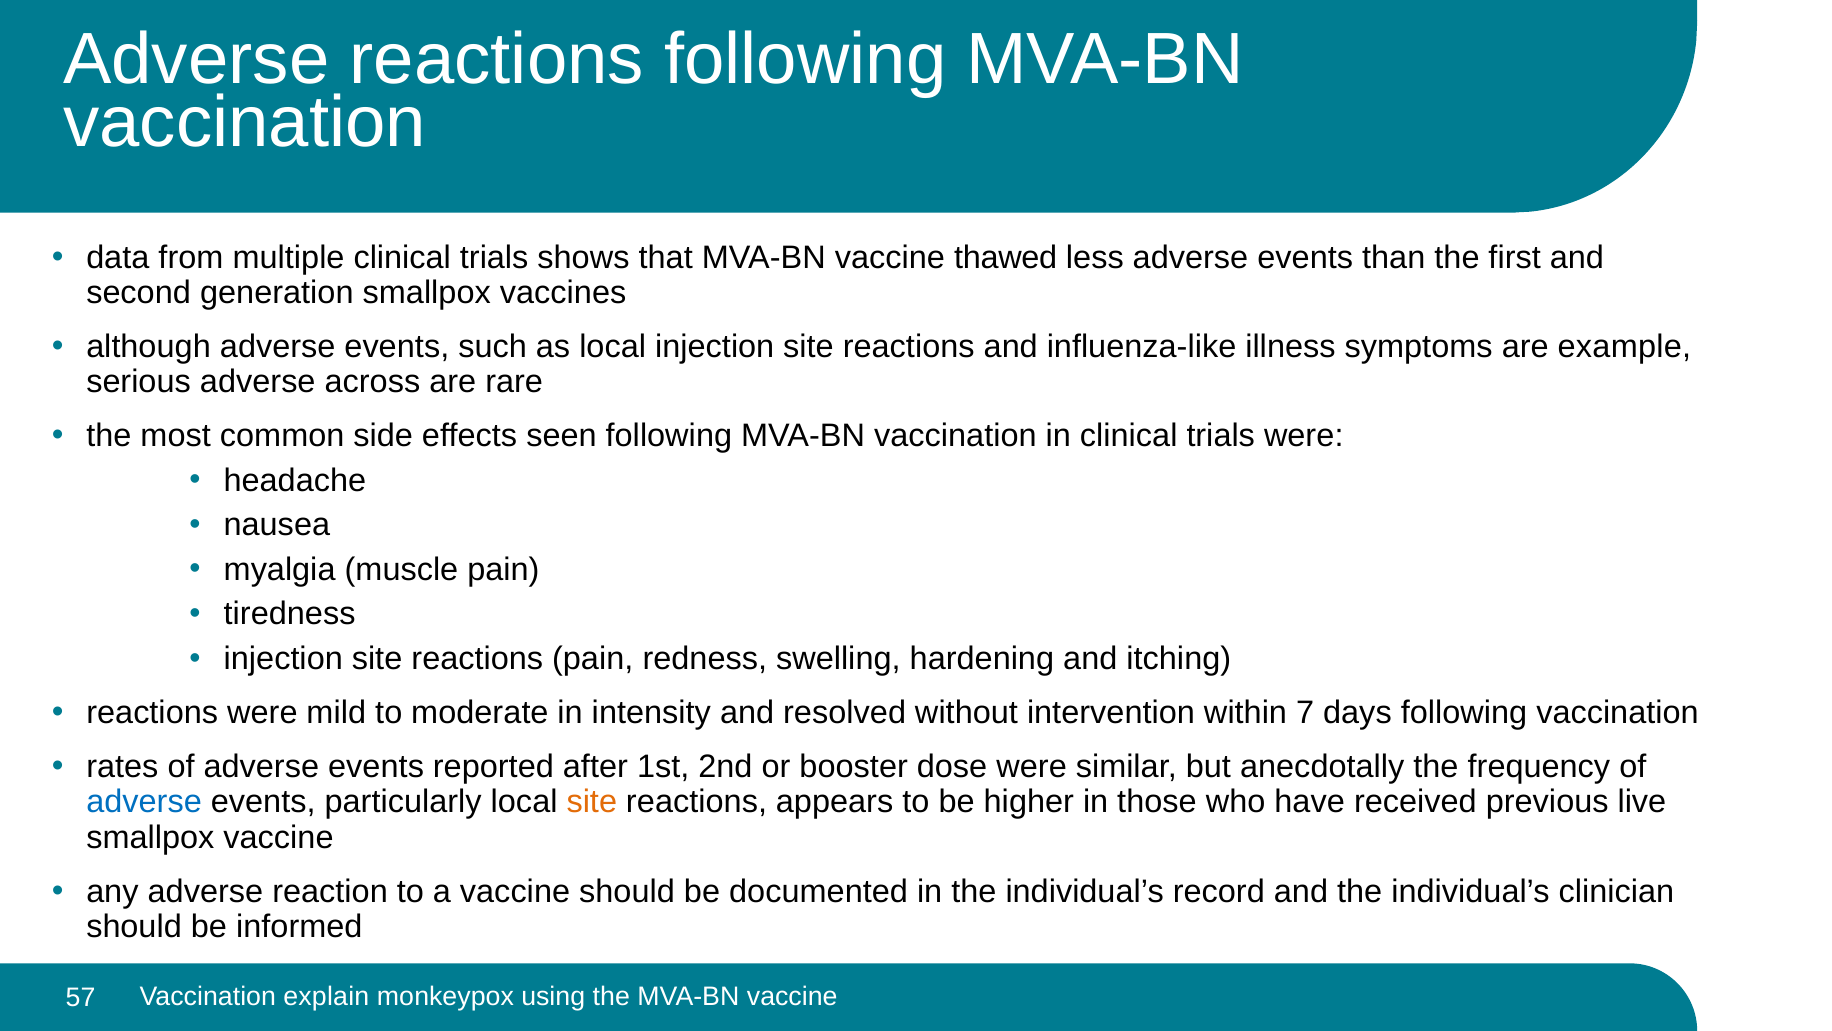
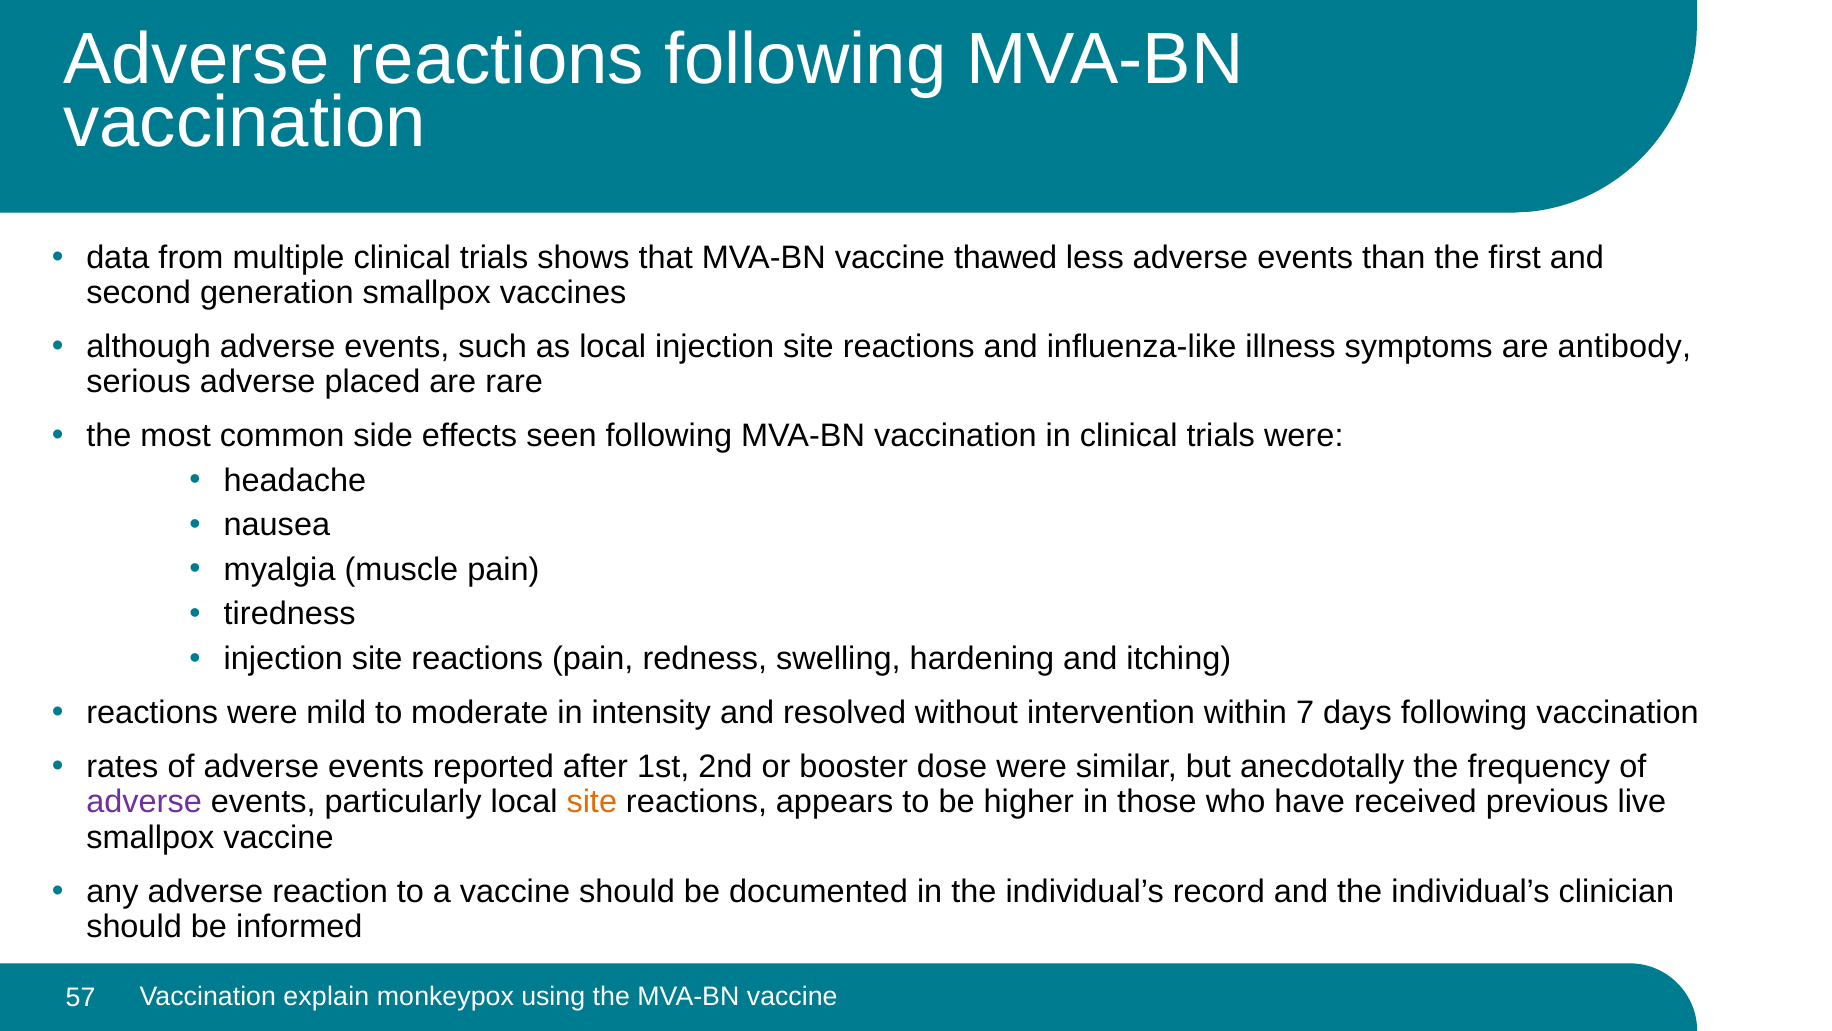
example: example -> antibody
across: across -> placed
adverse at (144, 802) colour: blue -> purple
